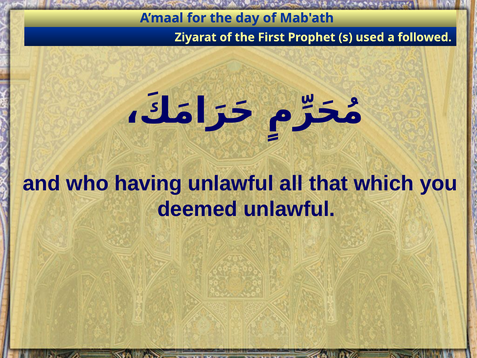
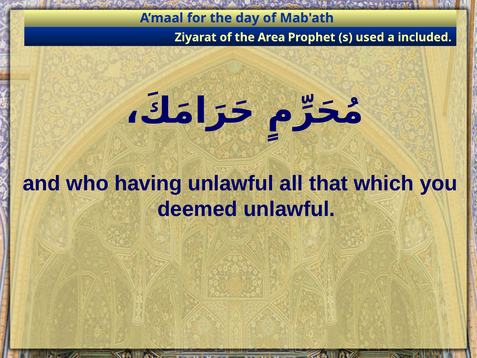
First: First -> Area
followed: followed -> included
